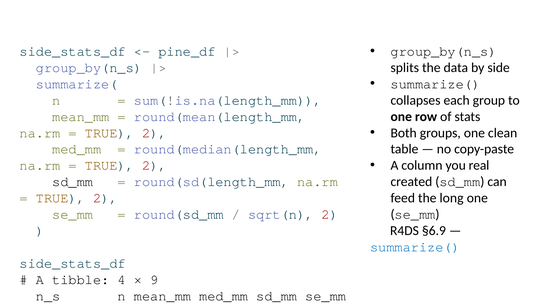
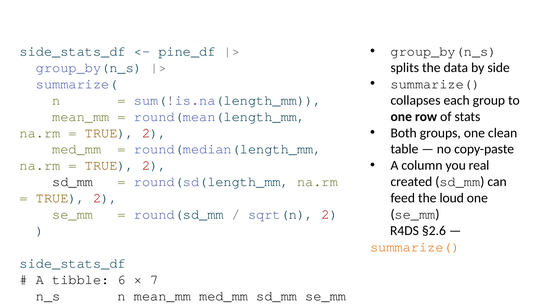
long: long -> loud
§6.9: §6.9 -> §2.6
summarize( at (415, 247) colour: blue -> orange
4: 4 -> 6
9: 9 -> 7
